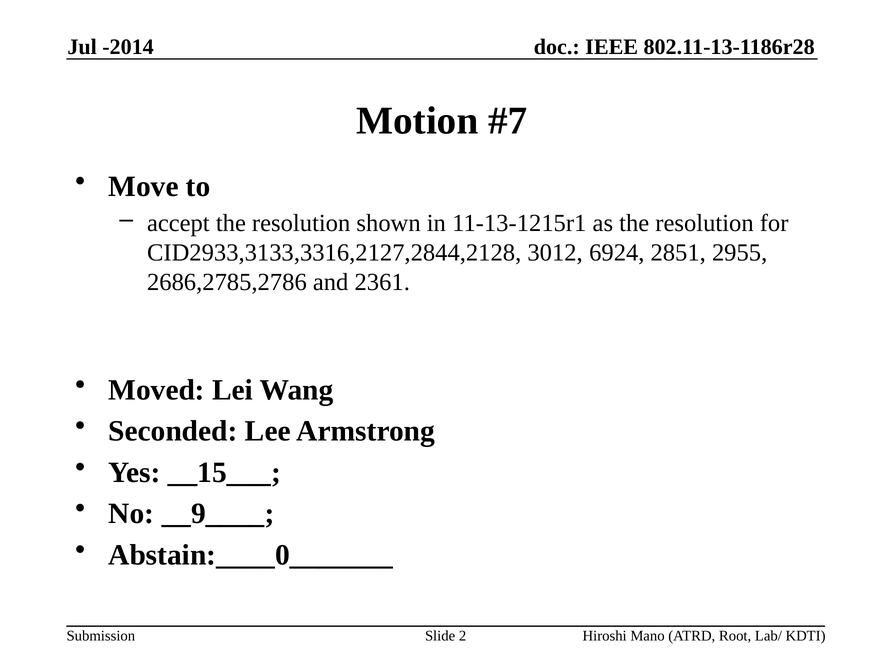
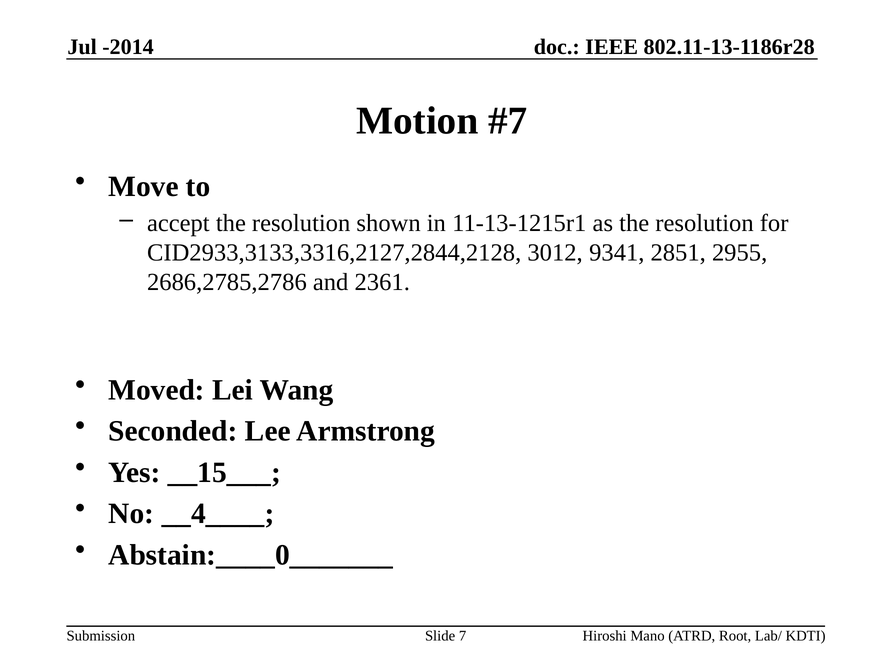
6924: 6924 -> 9341
__9____: __9____ -> __4____
2: 2 -> 7
